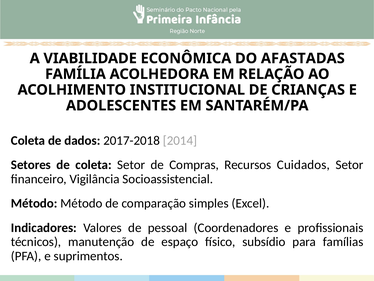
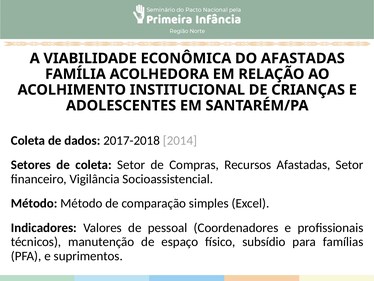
Recursos Cuidados: Cuidados -> Afastadas
